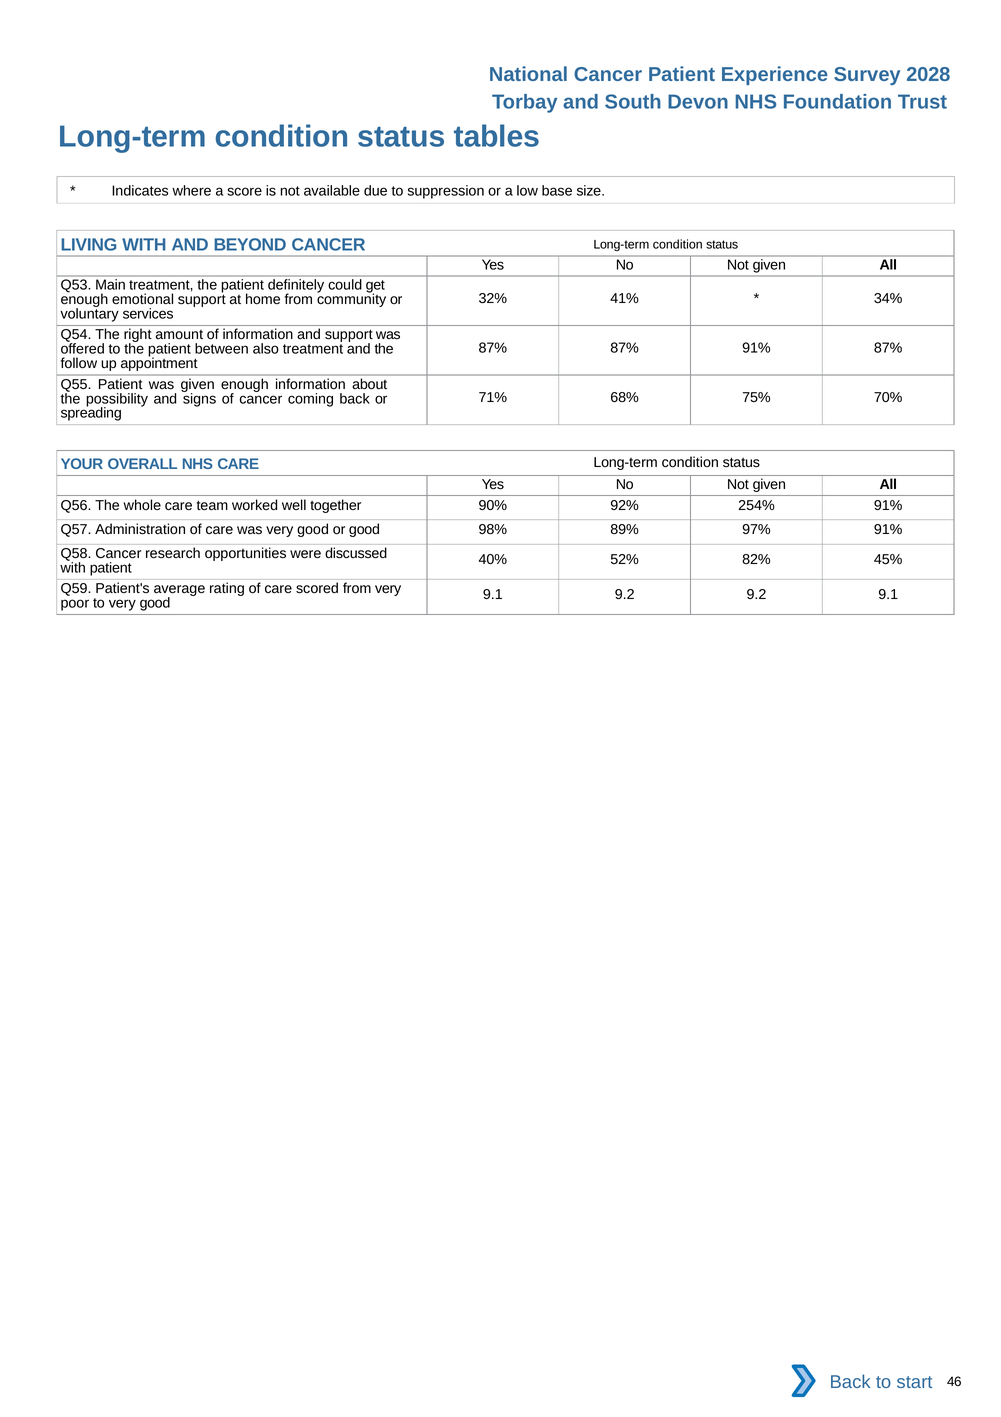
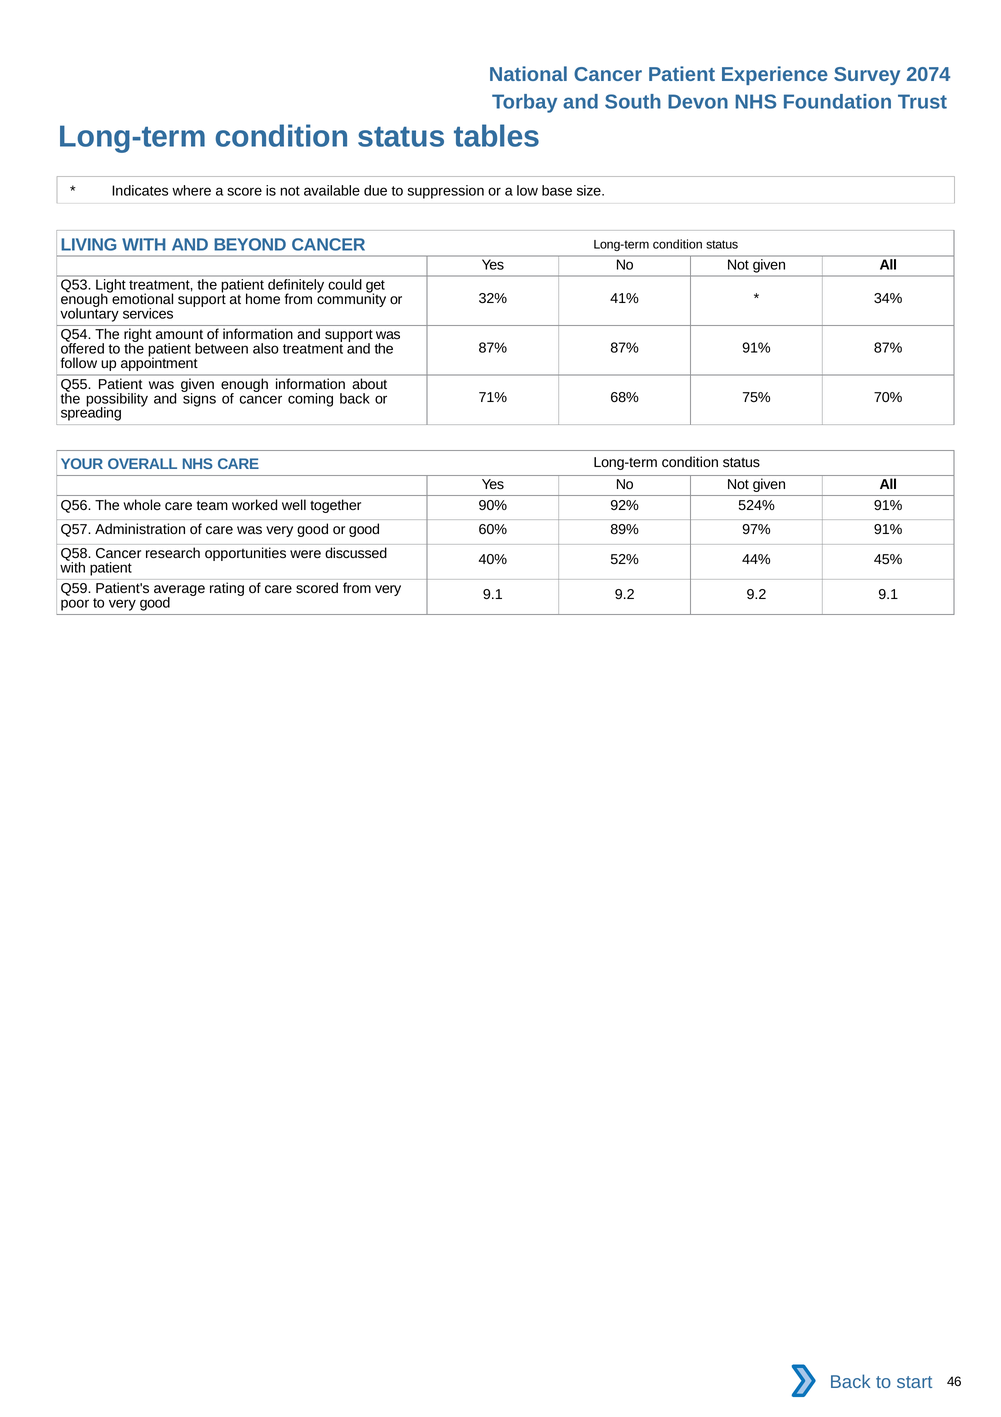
2028: 2028 -> 2074
Main: Main -> Light
254%: 254% -> 524%
98%: 98% -> 60%
82%: 82% -> 44%
